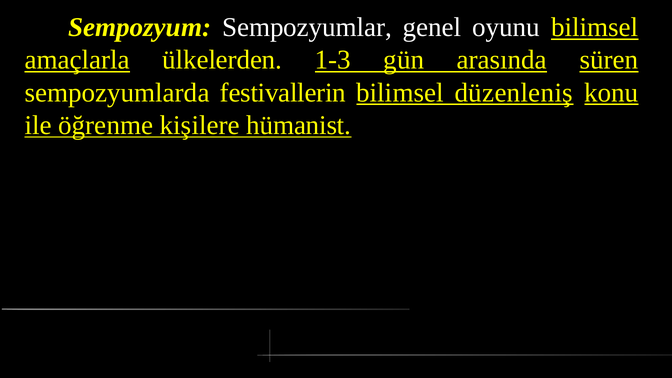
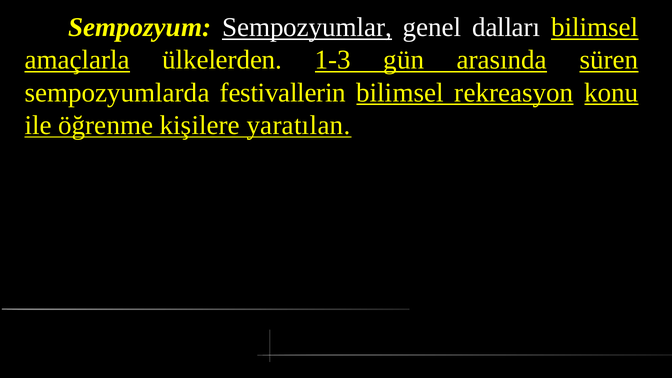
Sempozyumlar underline: none -> present
oyunu: oyunu -> dalları
düzenleniş: düzenleniş -> rekreasyon
hümanist: hümanist -> yaratılan
